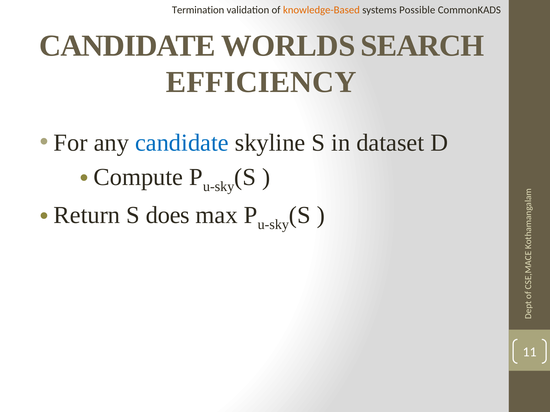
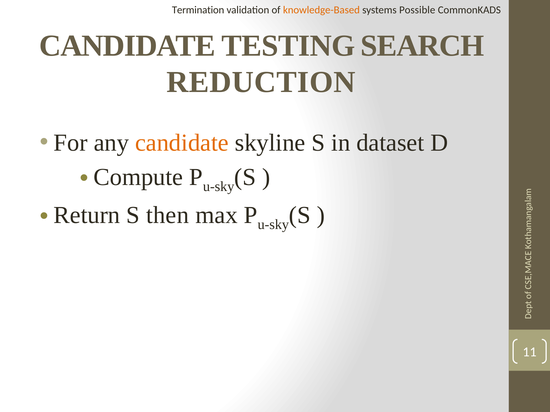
WORLDS: WORLDS -> TESTING
EFFICIENCY: EFFICIENCY -> REDUCTION
candidate at (182, 143) colour: blue -> orange
does: does -> then
